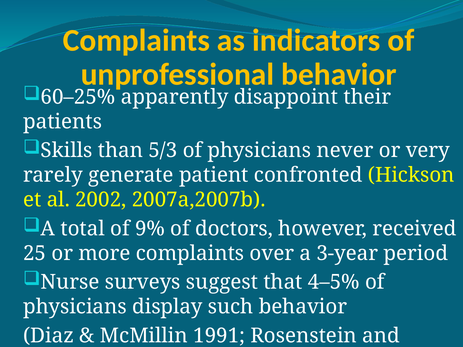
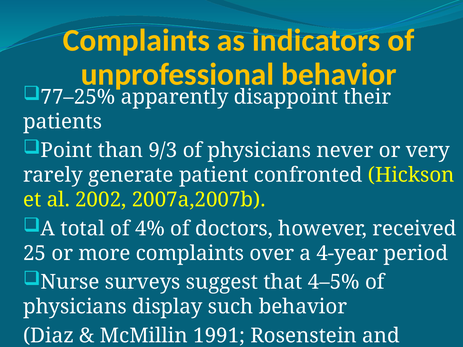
60–25%: 60–25% -> 77–25%
Skills: Skills -> Point
5/3: 5/3 -> 9/3
9%: 9% -> 4%
3-year: 3-year -> 4-year
